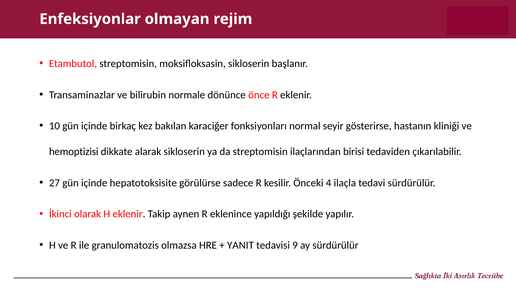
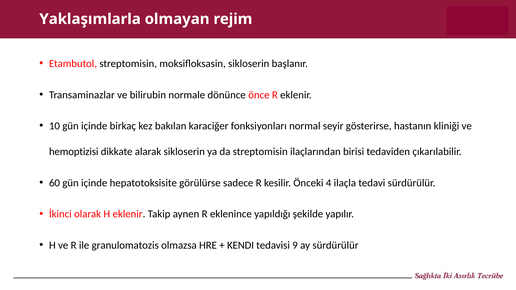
Enfeksiyonlar: Enfeksiyonlar -> Yaklaşımlarla
27: 27 -> 60
YANIT: YANIT -> KENDI
